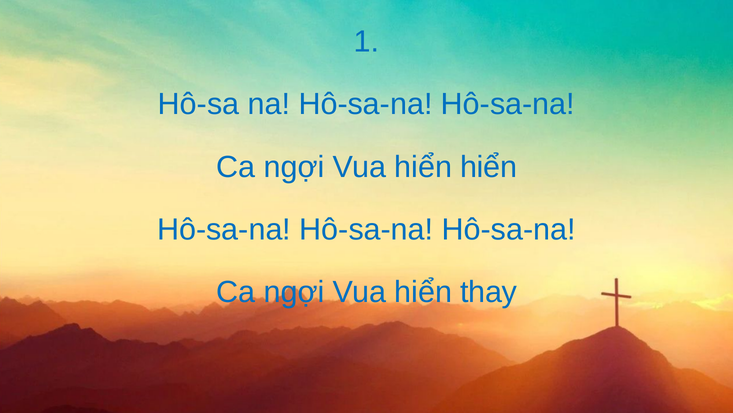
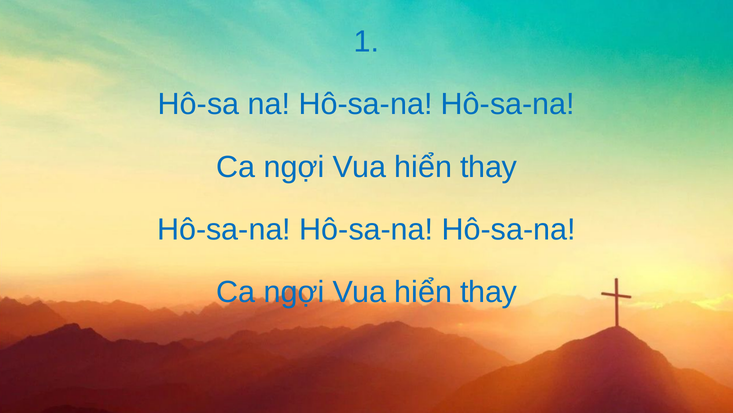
hiển at (489, 167): hiển -> thay
